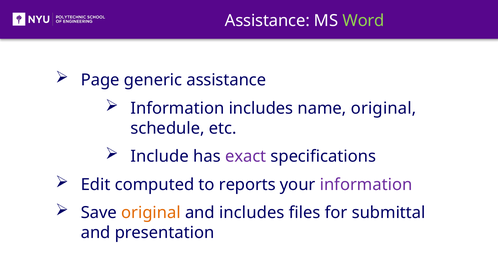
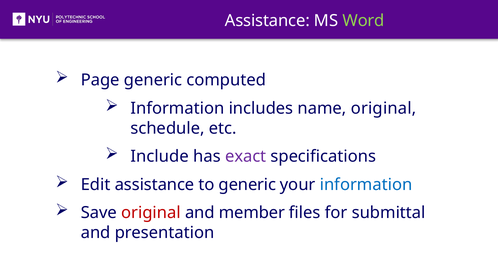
generic assistance: assistance -> computed
Edit computed: computed -> assistance
to reports: reports -> generic
information at (366, 185) colour: purple -> blue
original at (151, 213) colour: orange -> red
and includes: includes -> member
